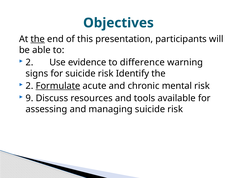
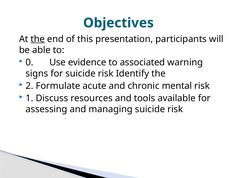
2 at (30, 62): 2 -> 0
difference: difference -> associated
Formulate underline: present -> none
9: 9 -> 1
